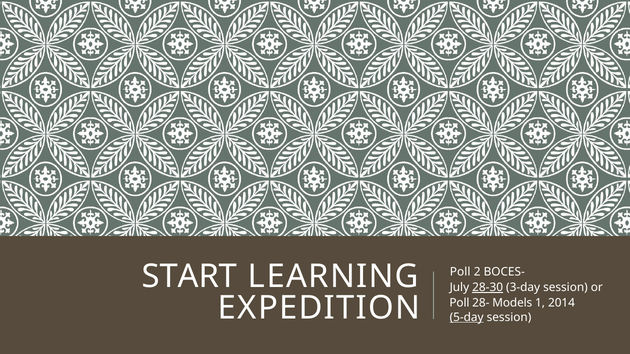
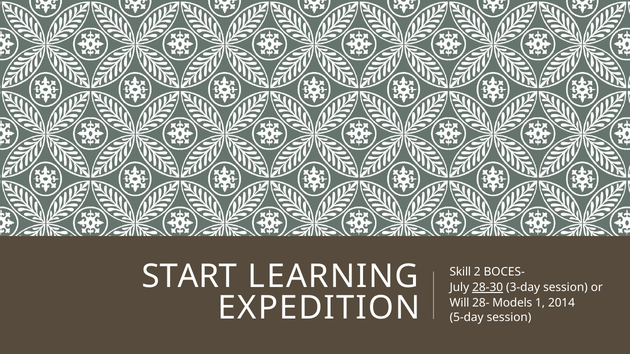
Poll at (460, 272): Poll -> Skill
Poll at (459, 303): Poll -> Will
5-day underline: present -> none
